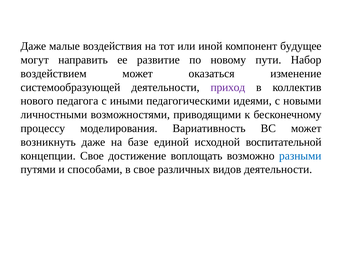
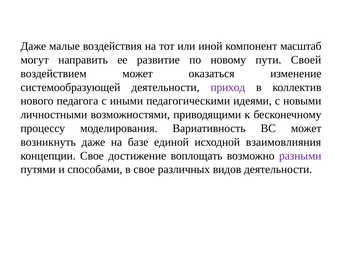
будущее: будущее -> масштаб
Набор: Набор -> Своей
воспитательной: воспитательной -> взаимовлияния
разными colour: blue -> purple
